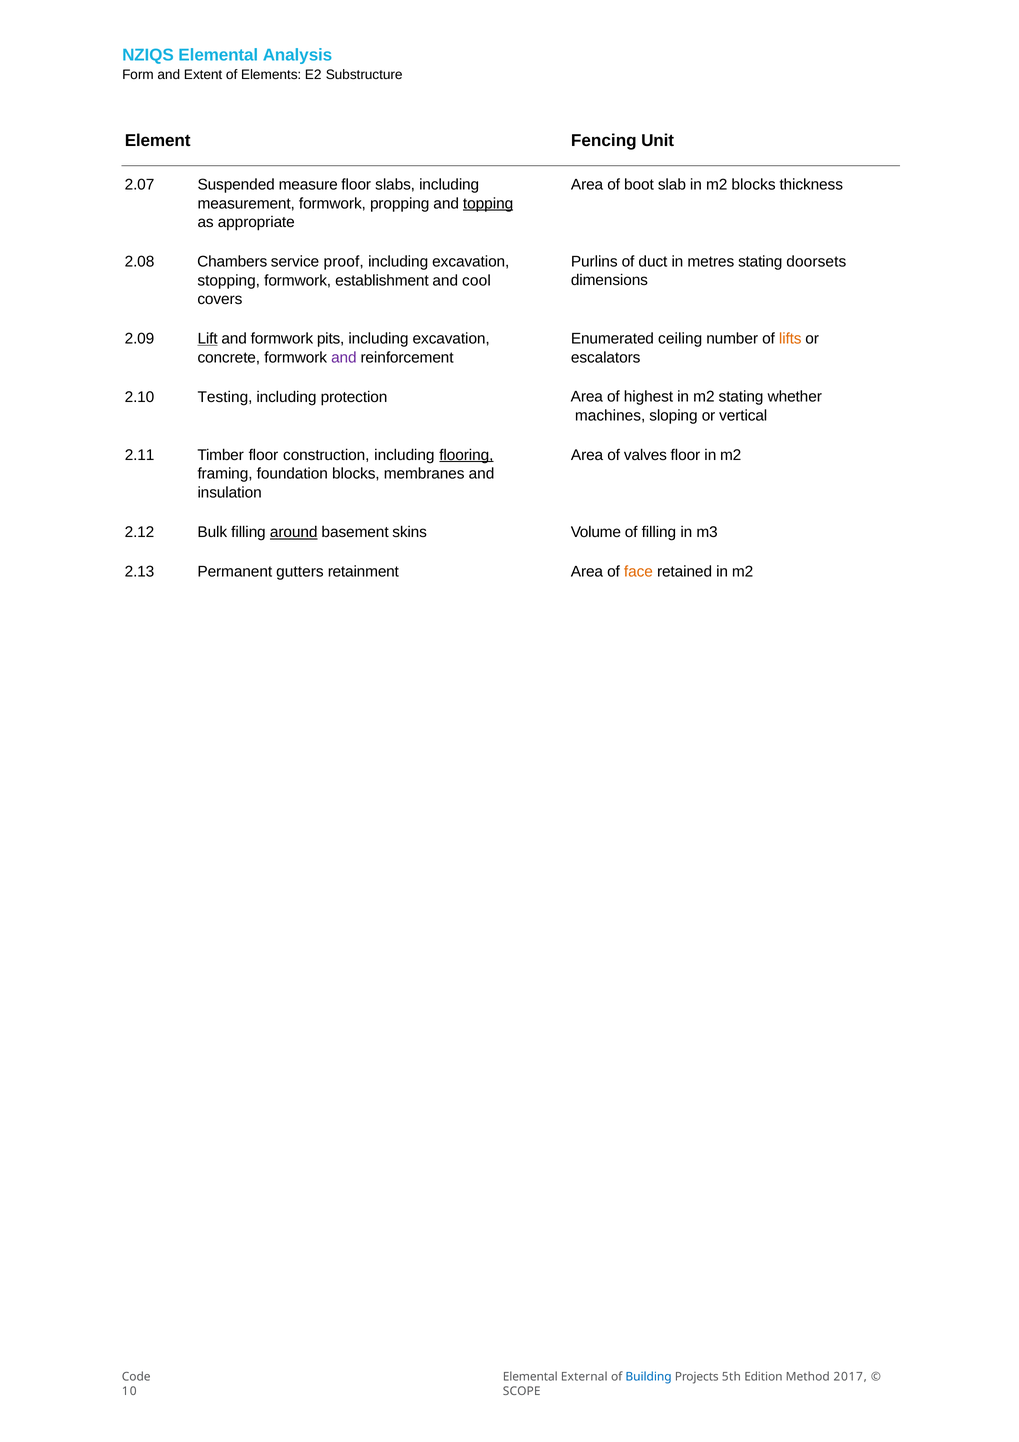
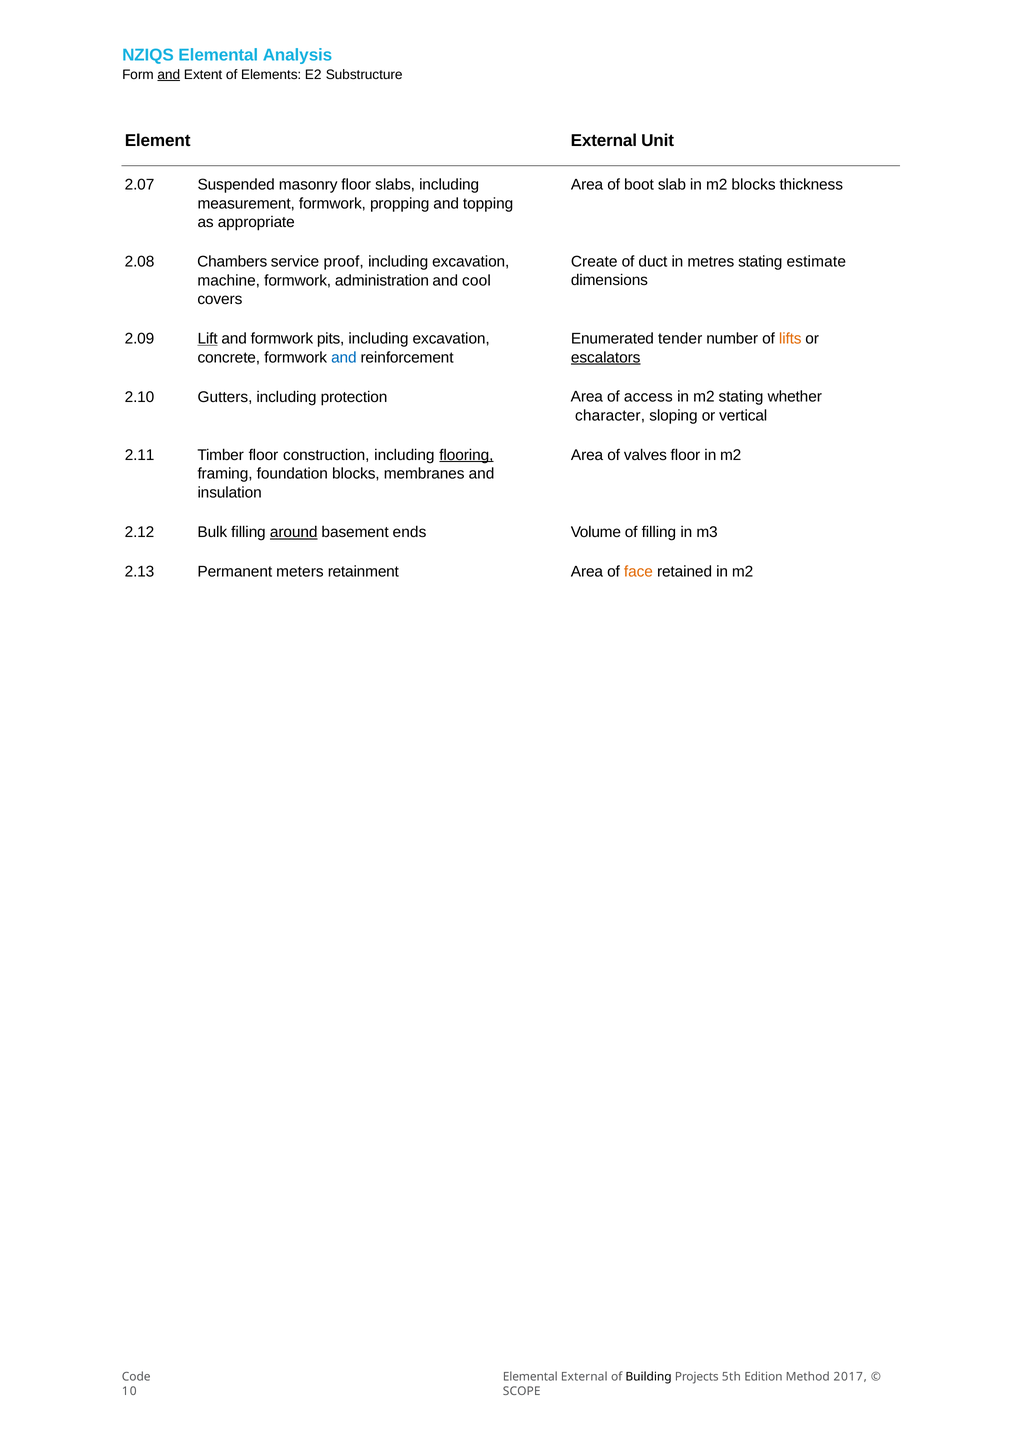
and at (169, 75) underline: none -> present
Element Fencing: Fencing -> External
measure: measure -> masonry
topping underline: present -> none
Purlins: Purlins -> Create
doorsets: doorsets -> estimate
stopping: stopping -> machine
establishment: establishment -> administration
ceiling: ceiling -> tender
and at (344, 358) colour: purple -> blue
escalators underline: none -> present
Testing: Testing -> Gutters
highest: highest -> access
machines: machines -> character
skins: skins -> ends
gutters: gutters -> meters
Building colour: blue -> black
